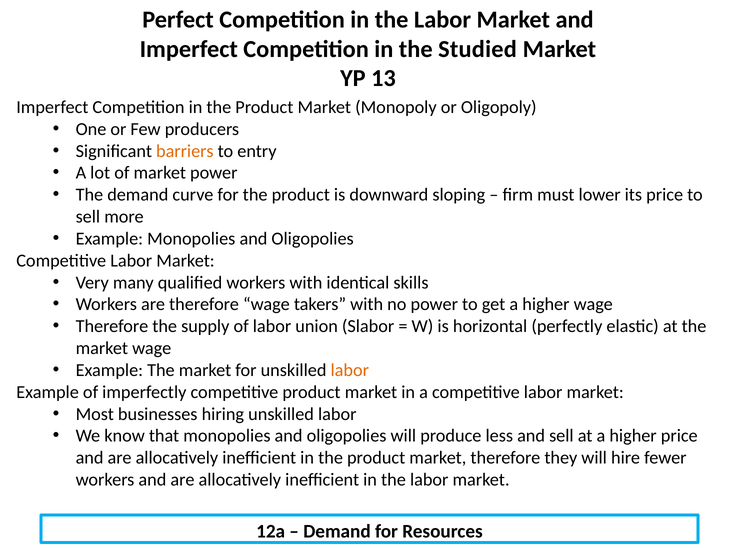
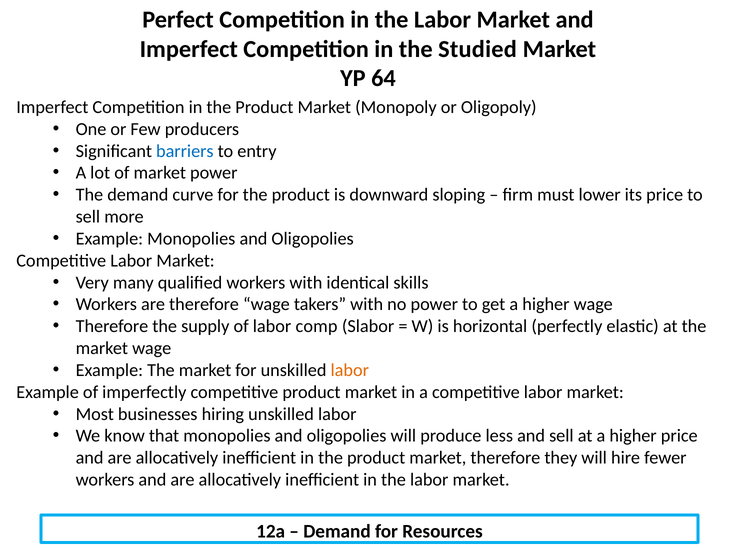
13: 13 -> 64
barriers colour: orange -> blue
union: union -> comp
